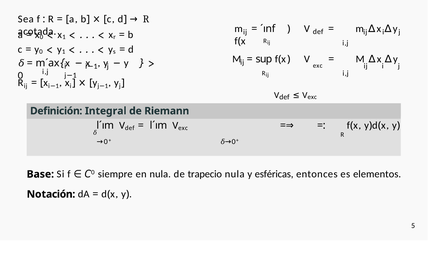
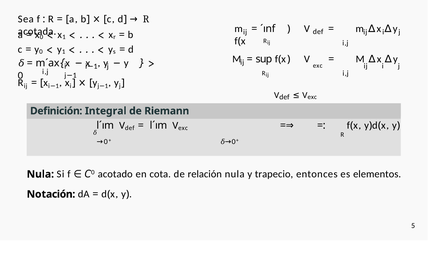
Base at (40, 174): Base -> Nula
siempre: siempre -> acotado
en nula: nula -> cota
trapecio: trapecio -> relación
esféricas: esféricas -> trapecio
